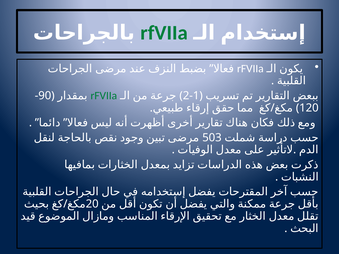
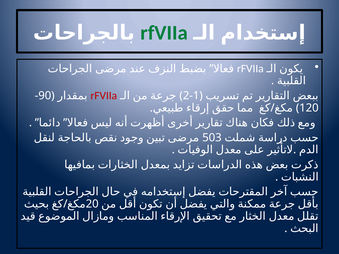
rFVIIa at (104, 96) colour: green -> red
